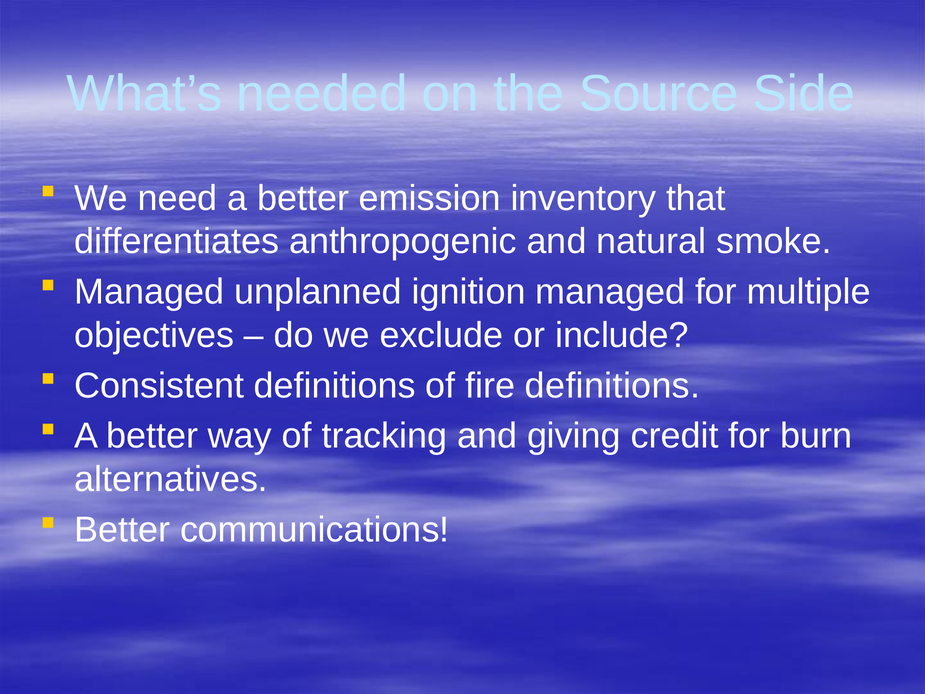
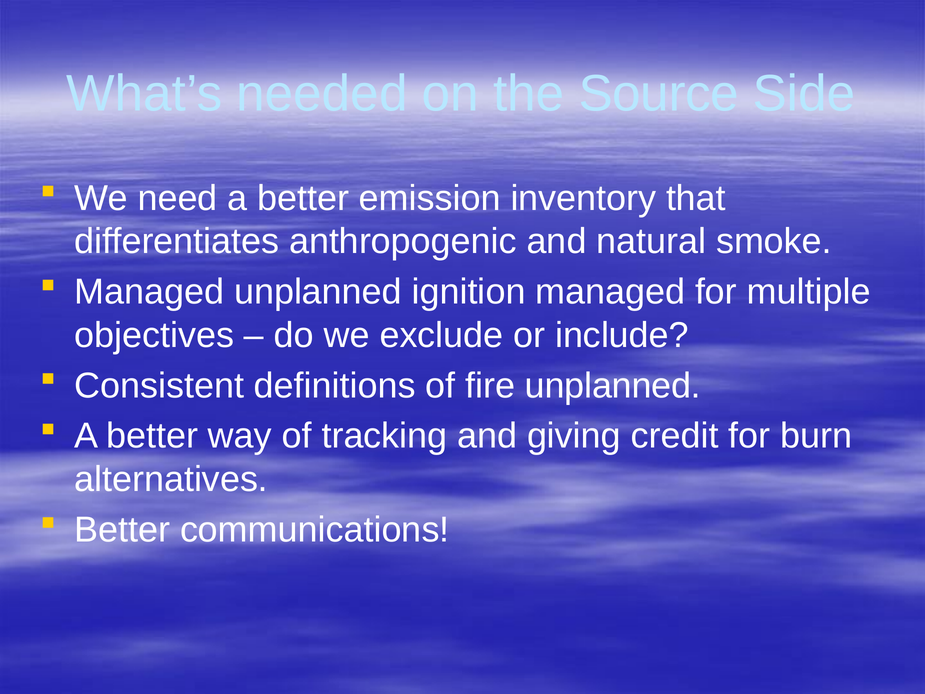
fire definitions: definitions -> unplanned
